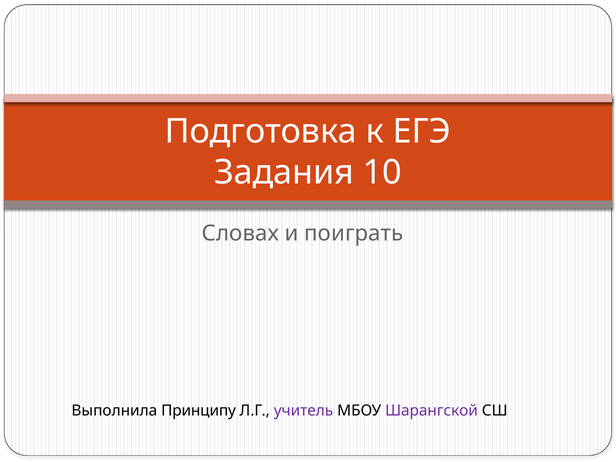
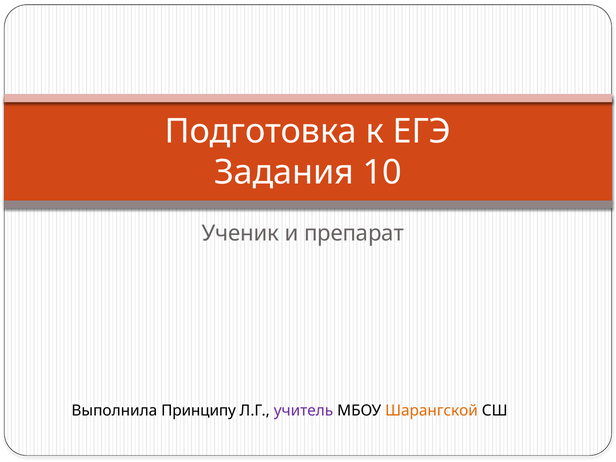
Словах: Словах -> Ученик
поиграть: поиграть -> препарат
Шарангской colour: purple -> orange
